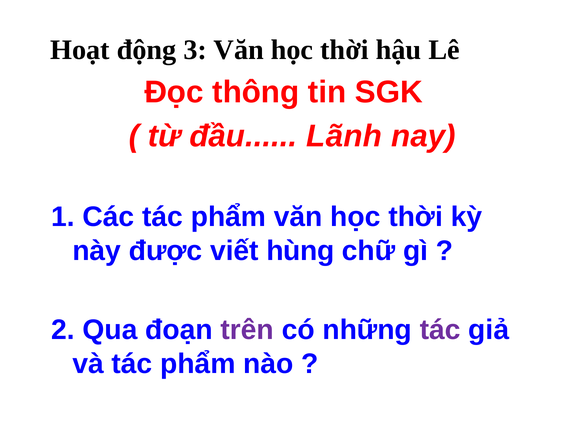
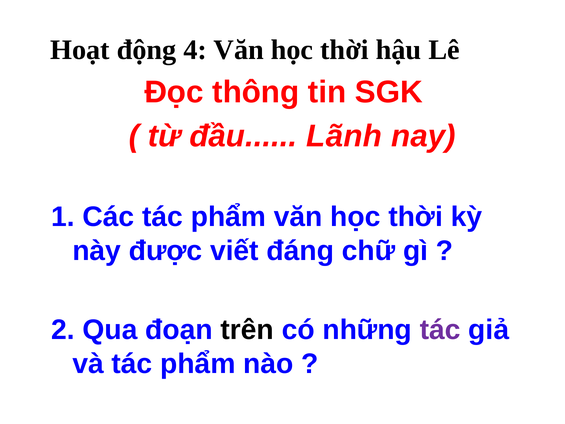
3: 3 -> 4
hùng: hùng -> đáng
trên colour: purple -> black
